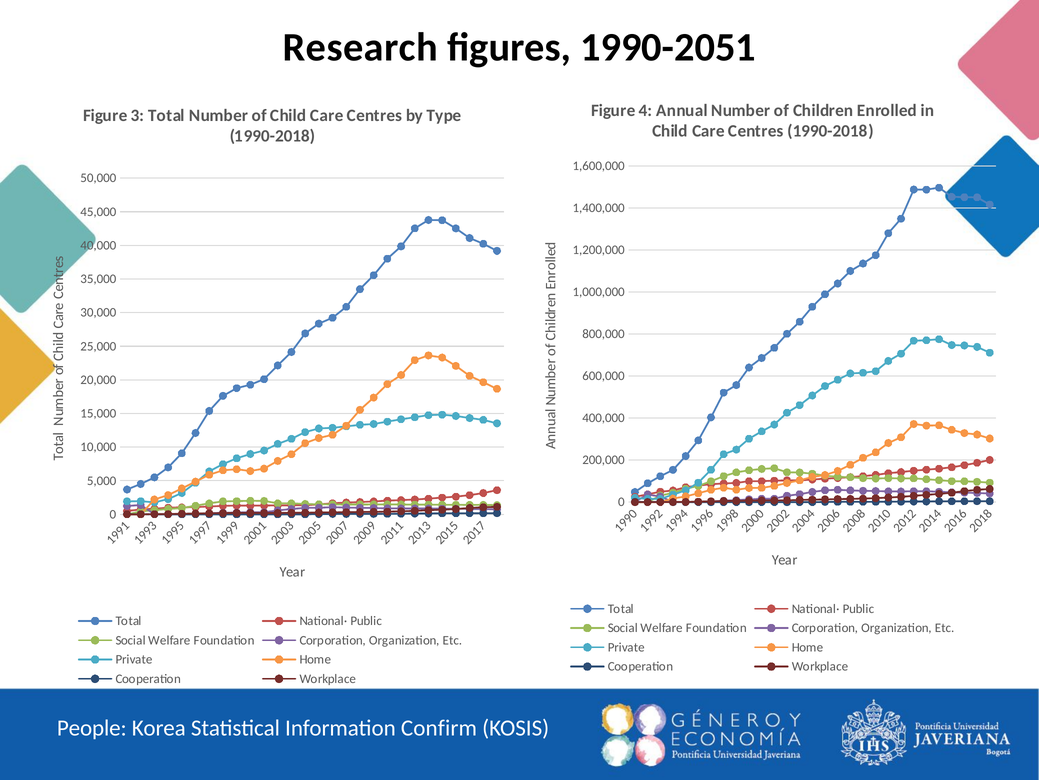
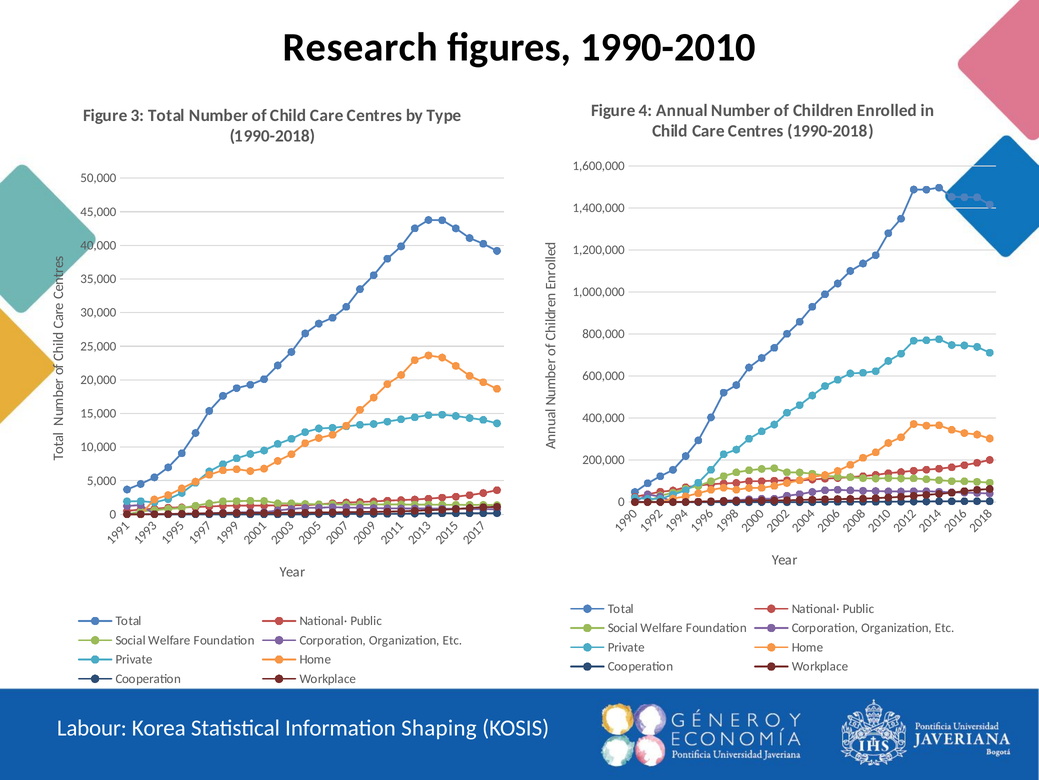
1990-2051: 1990-2051 -> 1990-2010
People: People -> Labour
Confirm: Confirm -> Shaping
